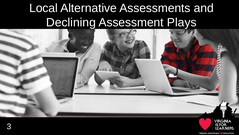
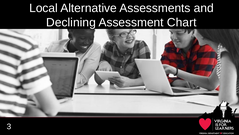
Plays: Plays -> Chart
